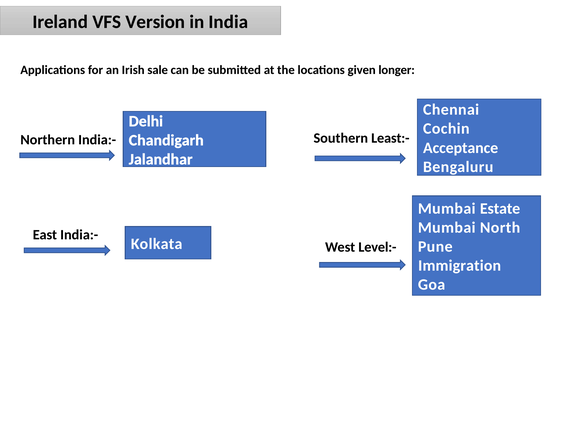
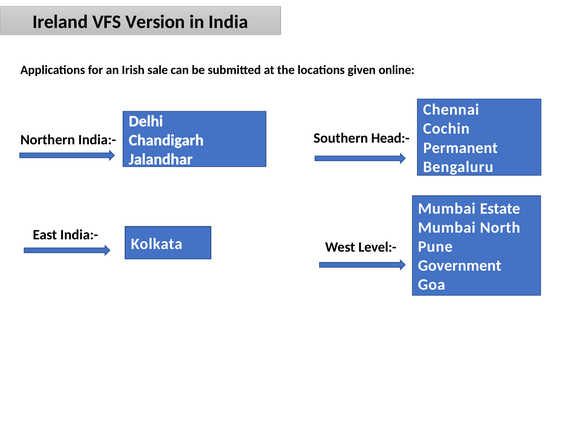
longer: longer -> online
Least:-: Least:- -> Head:-
Acceptance: Acceptance -> Permanent
Immigration: Immigration -> Government
